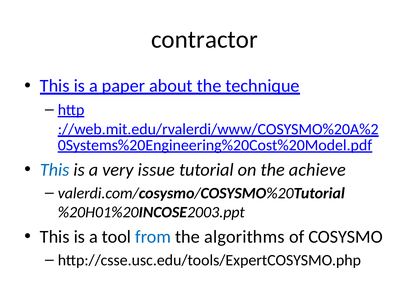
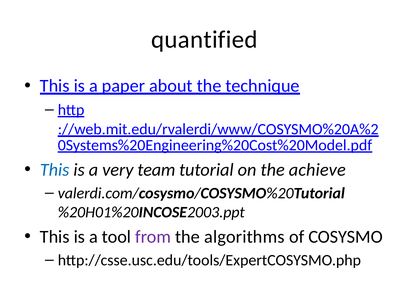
contractor: contractor -> quantified
issue: issue -> team
from colour: blue -> purple
